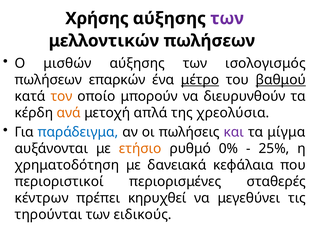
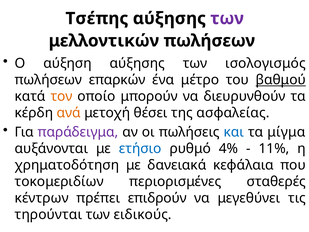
Χρήσης: Χρήσης -> Τσέπης
μισθών: μισθών -> αύξηση
μέτρο underline: present -> none
απλά: απλά -> θέσει
χρεολύσια: χρεολύσια -> ασφαλείας
παράδειγμα colour: blue -> purple
και colour: purple -> blue
ετήσιο colour: orange -> blue
0%: 0% -> 4%
25%: 25% -> 11%
περιοριστικοί: περιοριστικοί -> τοκομεριδίων
κηρυχθεί: κηρυχθεί -> επιδρούν
